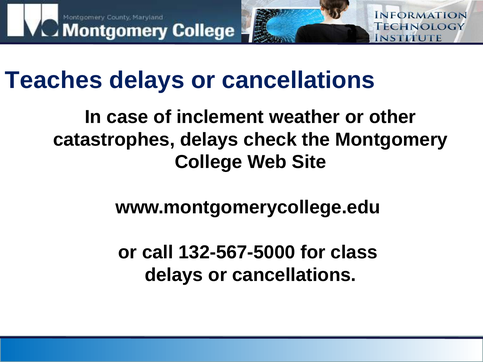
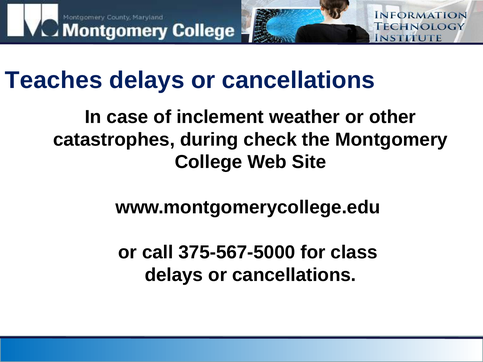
catastrophes delays: delays -> during
132-567-5000: 132-567-5000 -> 375-567-5000
